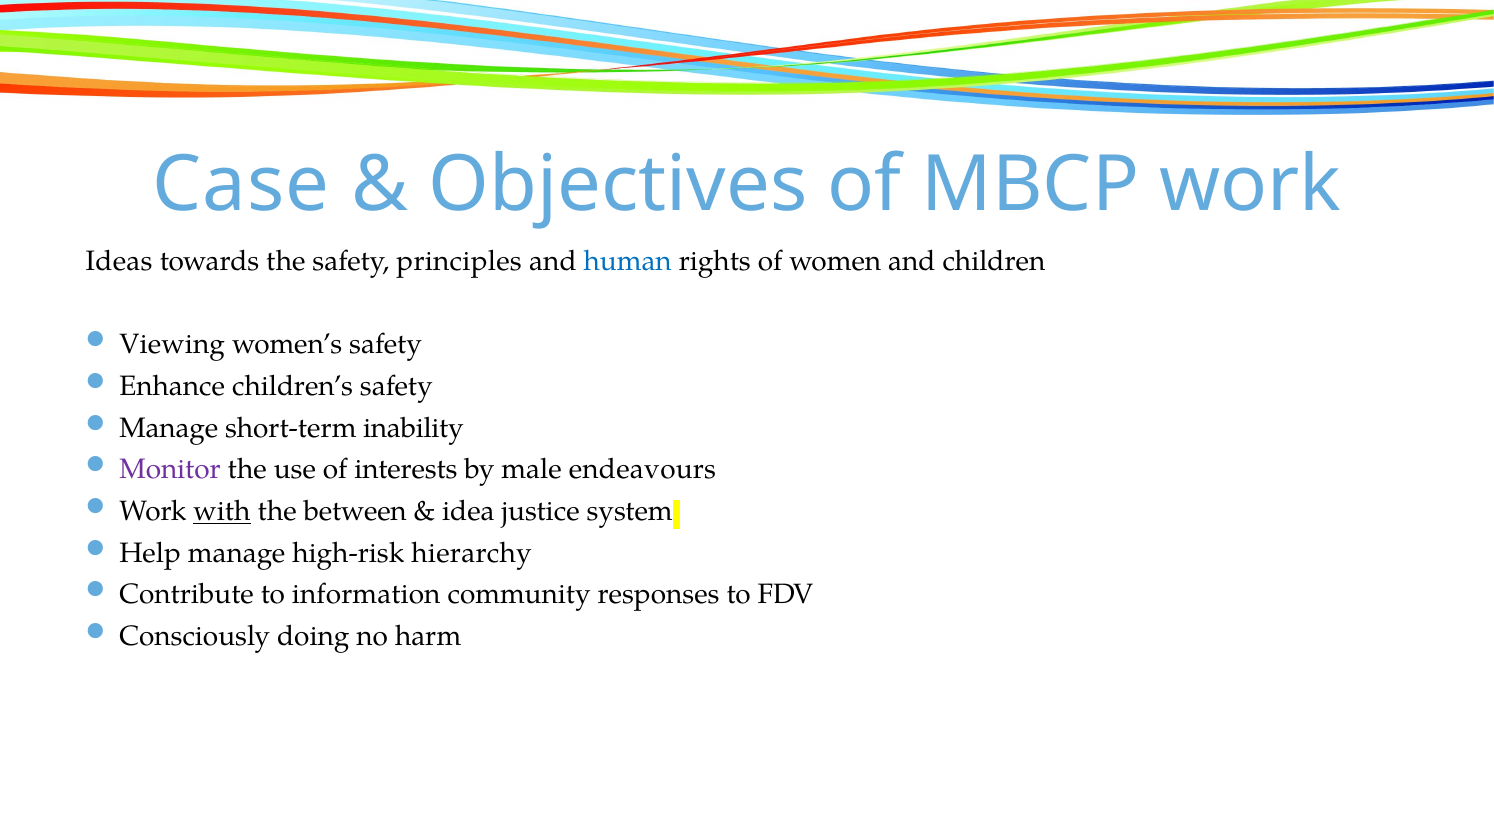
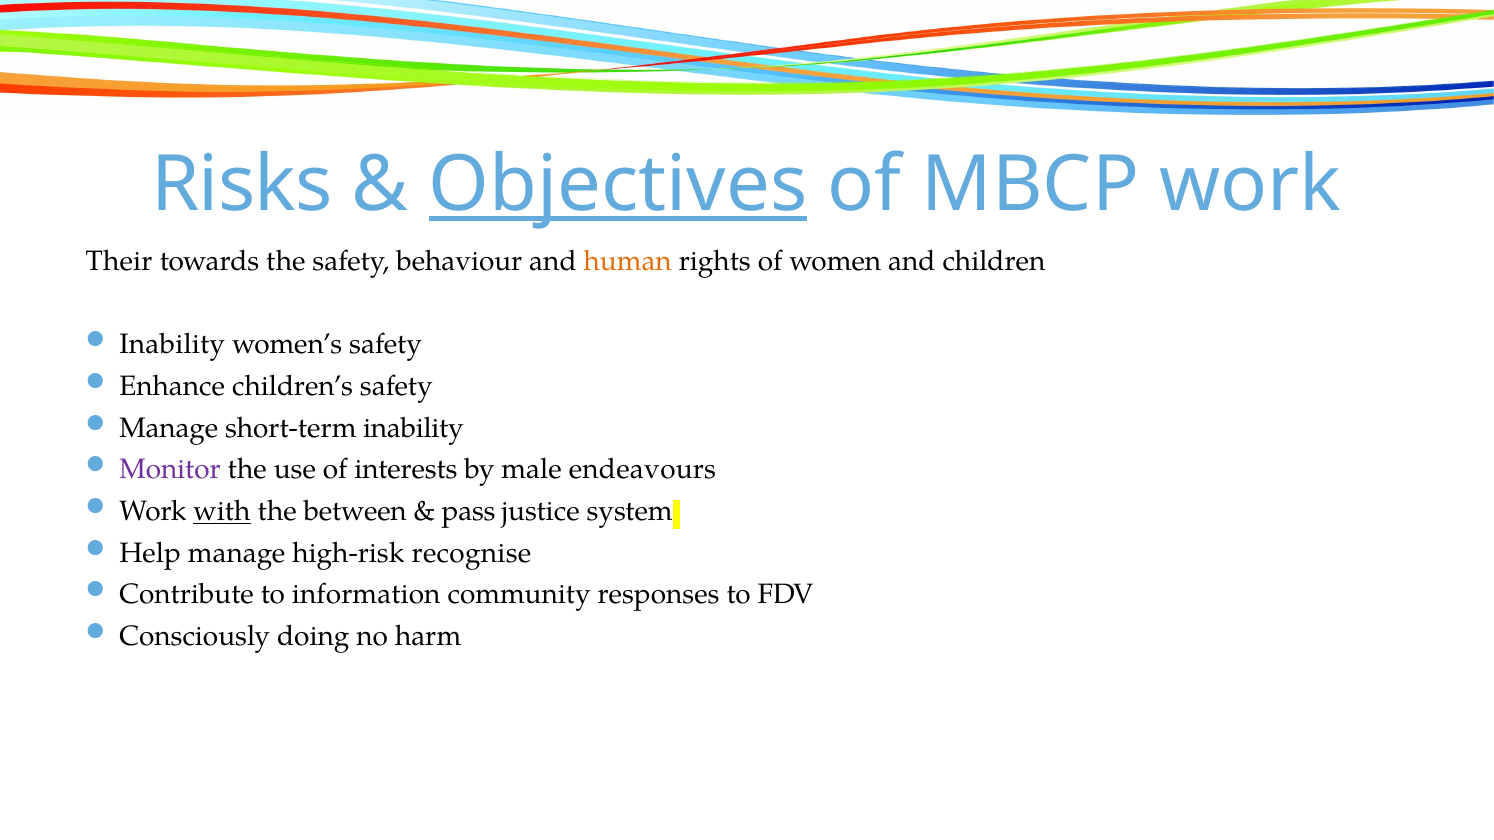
Case: Case -> Risks
Objectives underline: none -> present
Ideas: Ideas -> Their
principles: principles -> behaviour
human colour: blue -> orange
Viewing at (172, 345): Viewing -> Inability
idea: idea -> pass
hierarchy: hierarchy -> recognise
